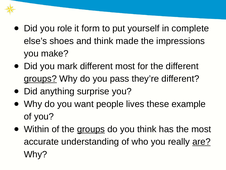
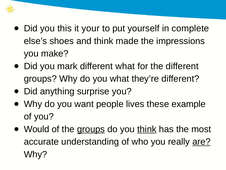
role: role -> this
form: form -> your
different most: most -> what
groups at (40, 79) underline: present -> none
you pass: pass -> what
Within: Within -> Would
think at (147, 129) underline: none -> present
